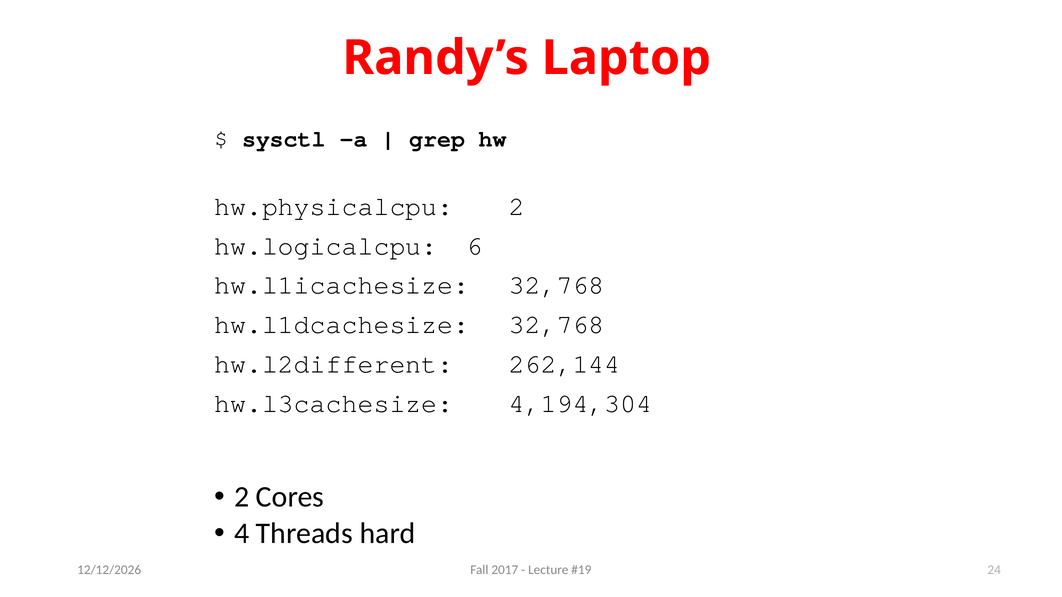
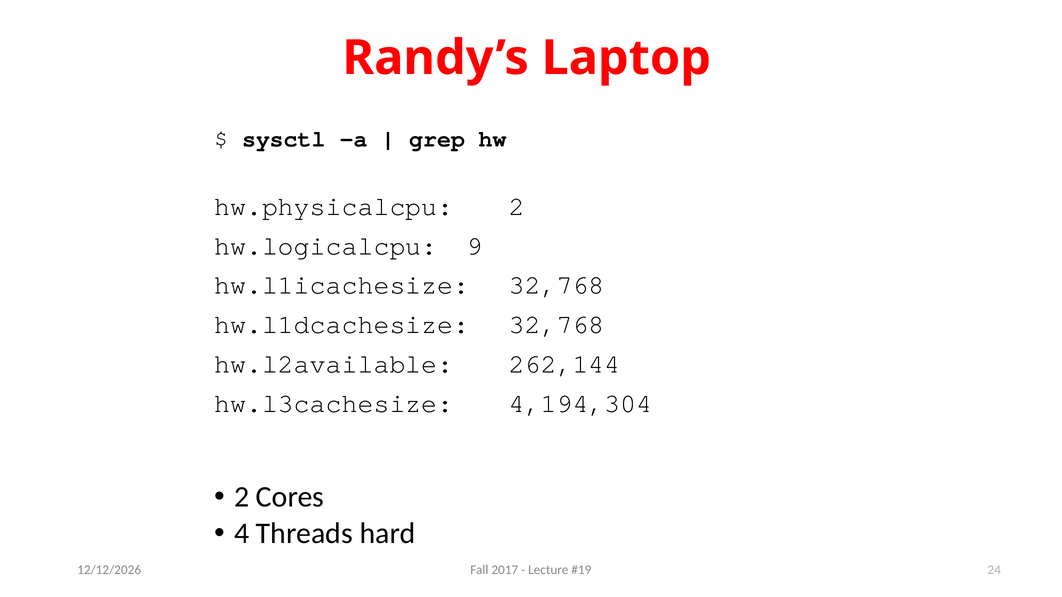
6: 6 -> 9
hw.l2different: hw.l2different -> hw.l2available
